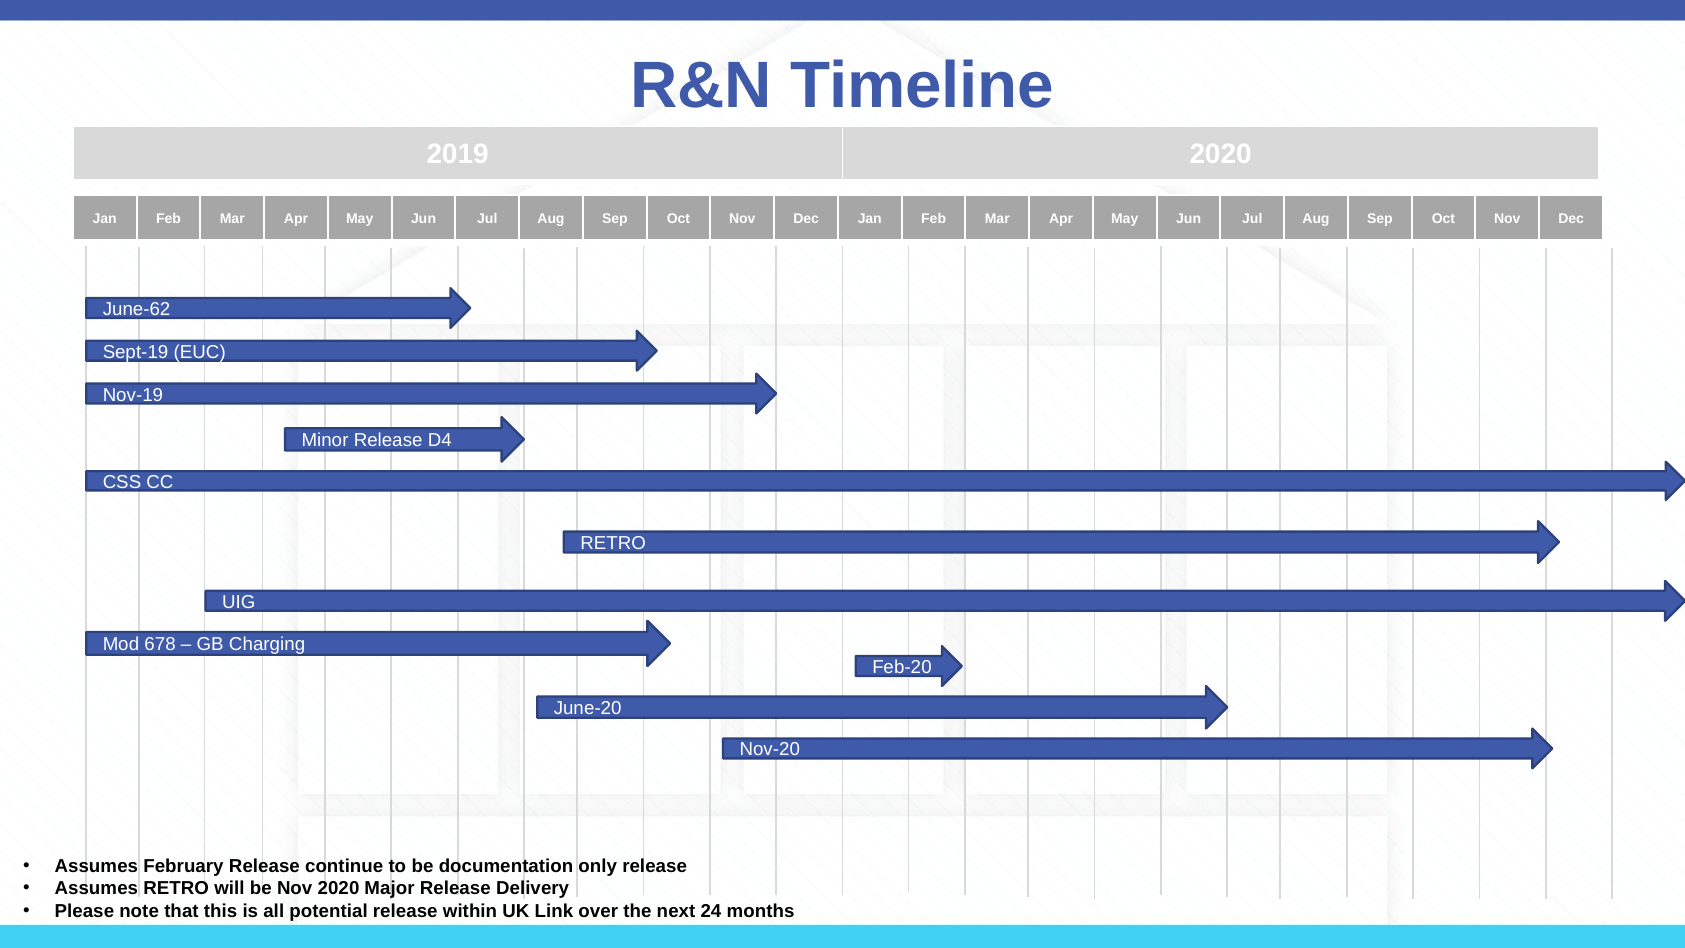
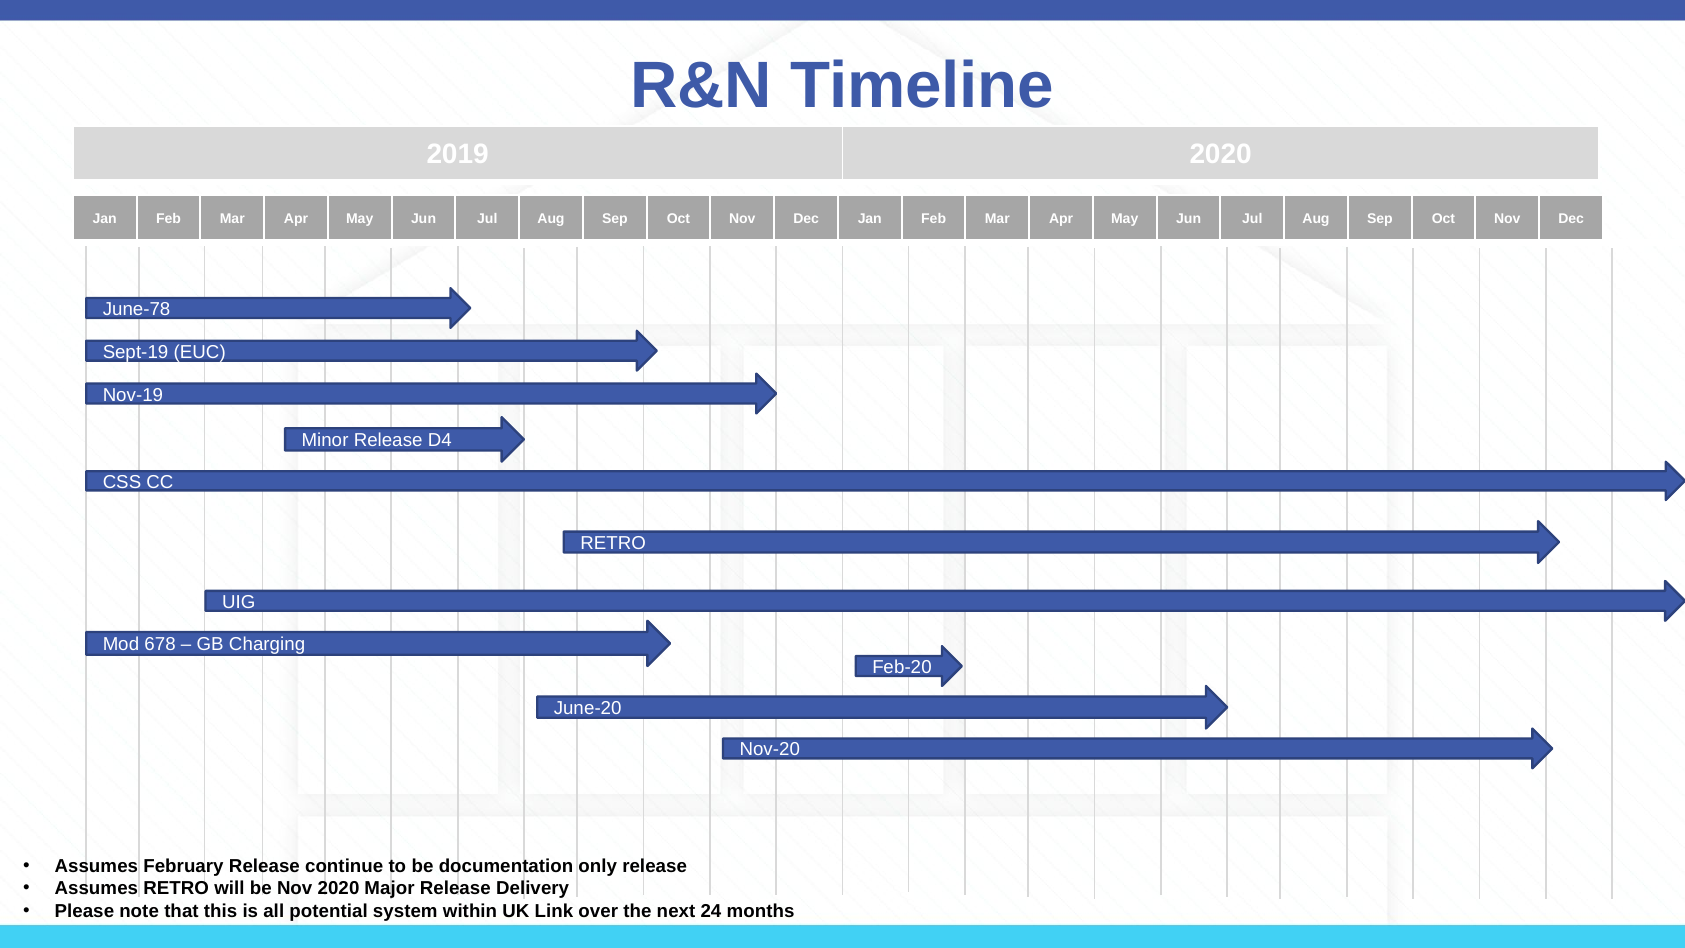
June-62: June-62 -> June-78
potential release: release -> system
